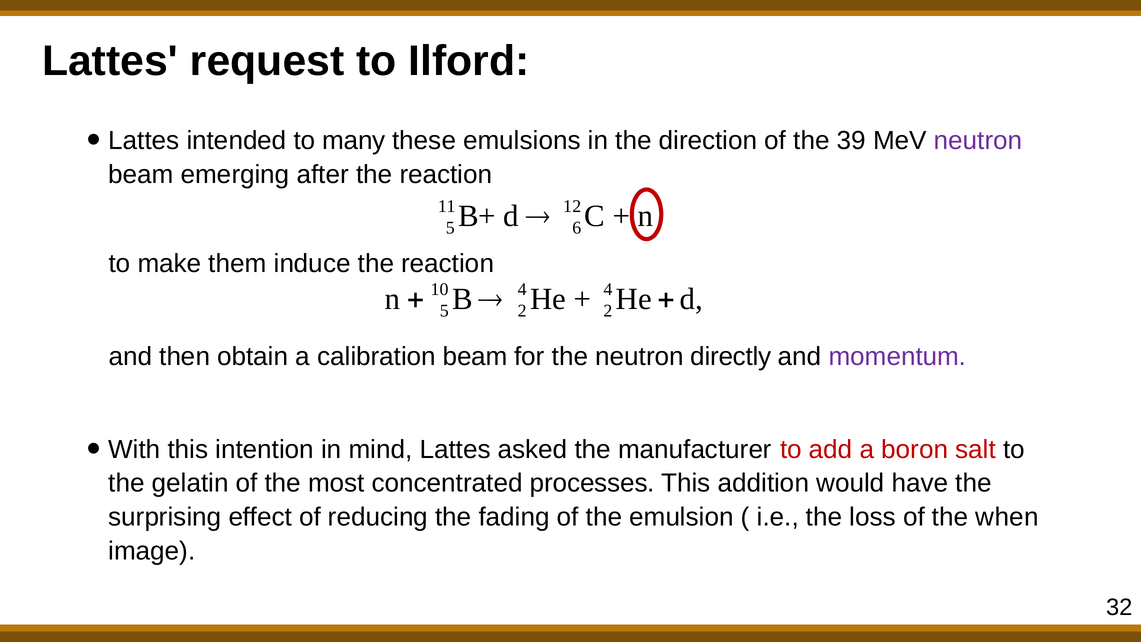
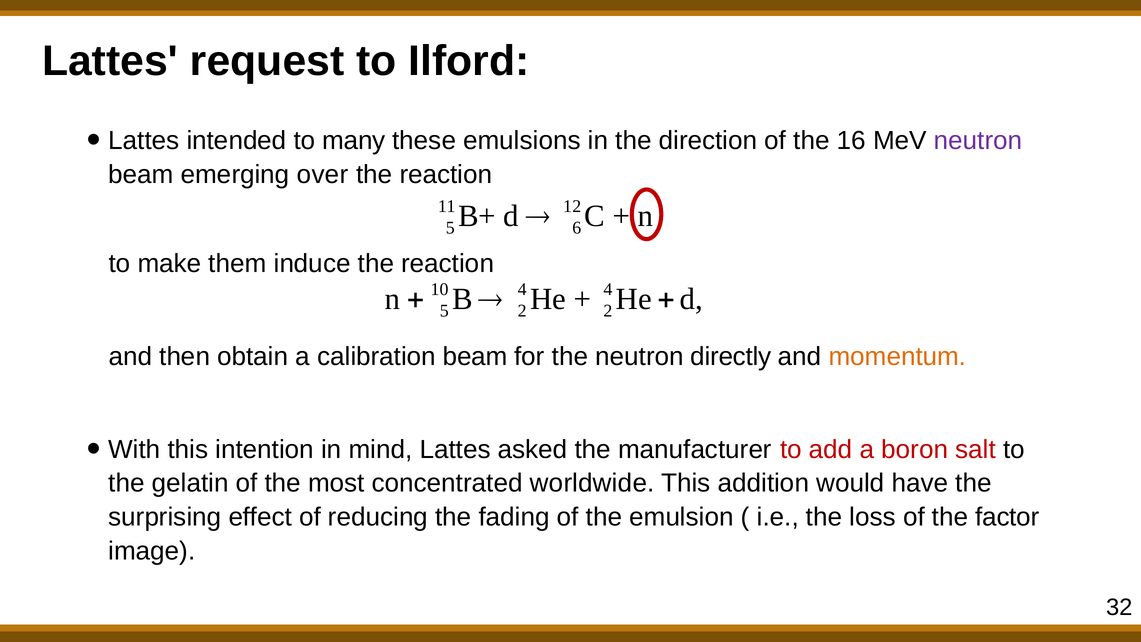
39: 39 -> 16
after: after -> over
momentum colour: purple -> orange
processes: processes -> worldwide
when: when -> factor
